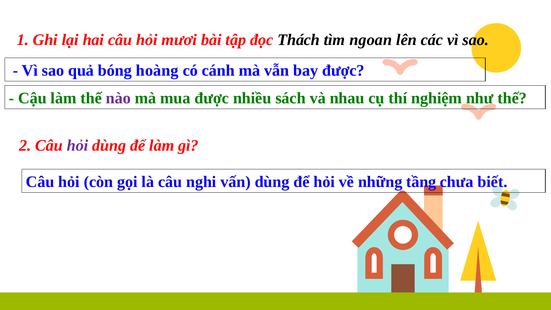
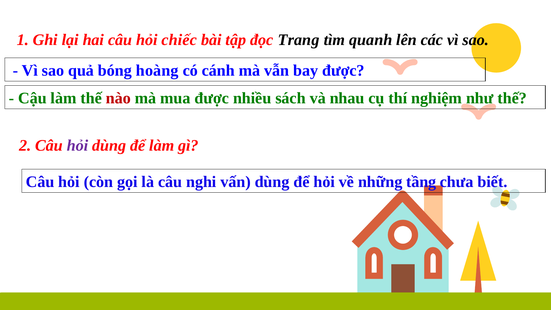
mươi: mươi -> chiếc
Thách: Thách -> Trang
ngoan: ngoan -> quanh
nào colour: purple -> red
